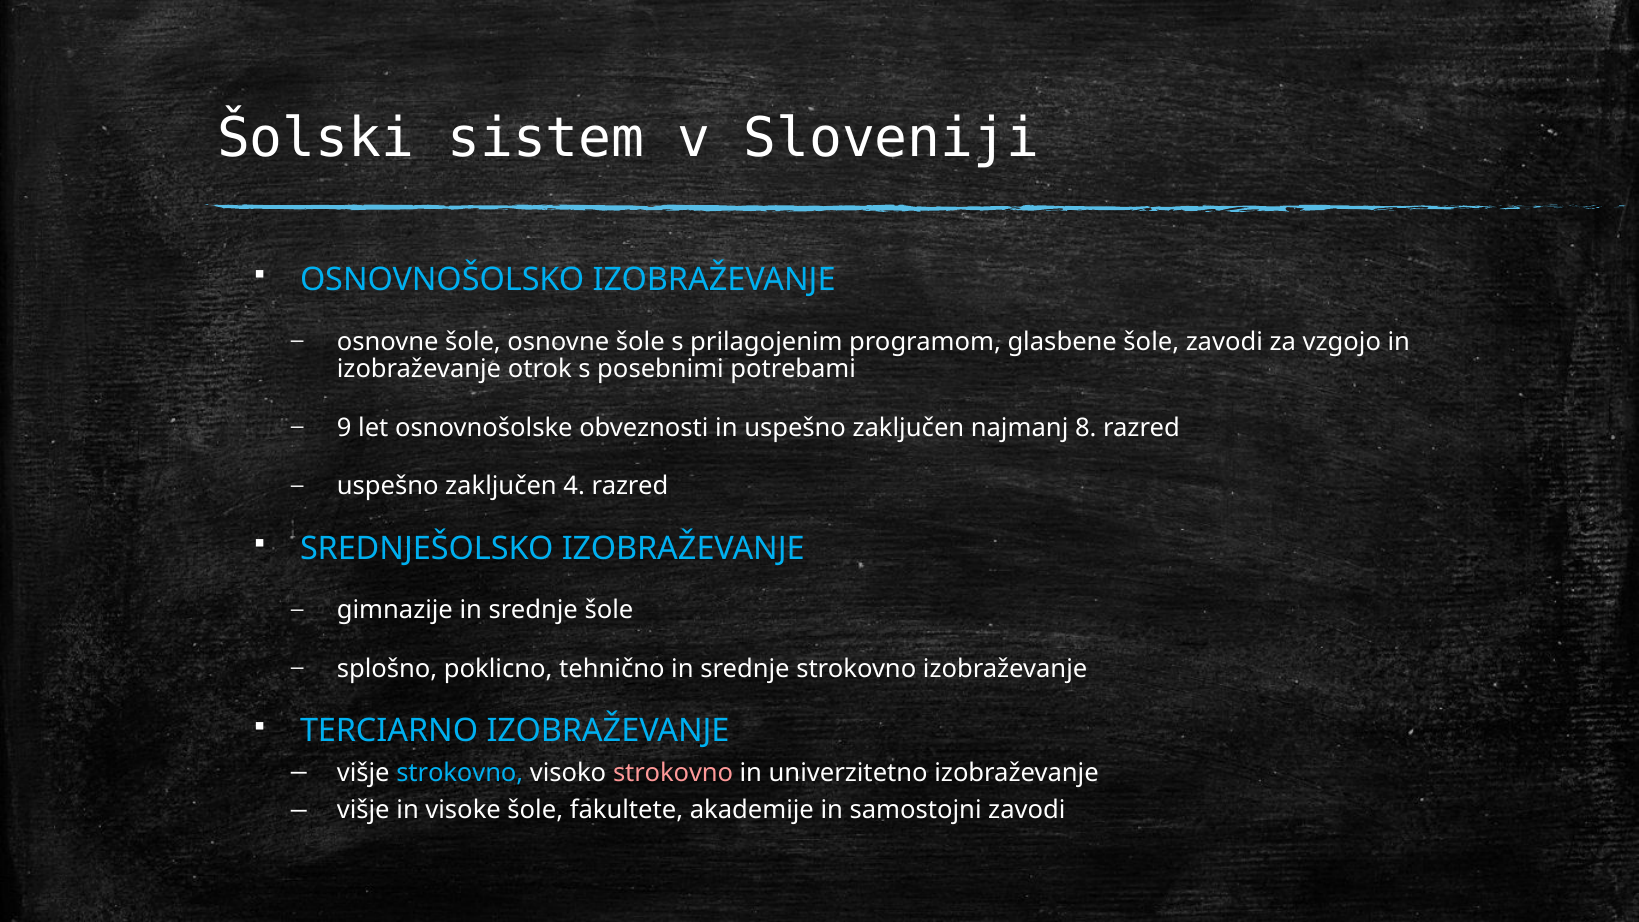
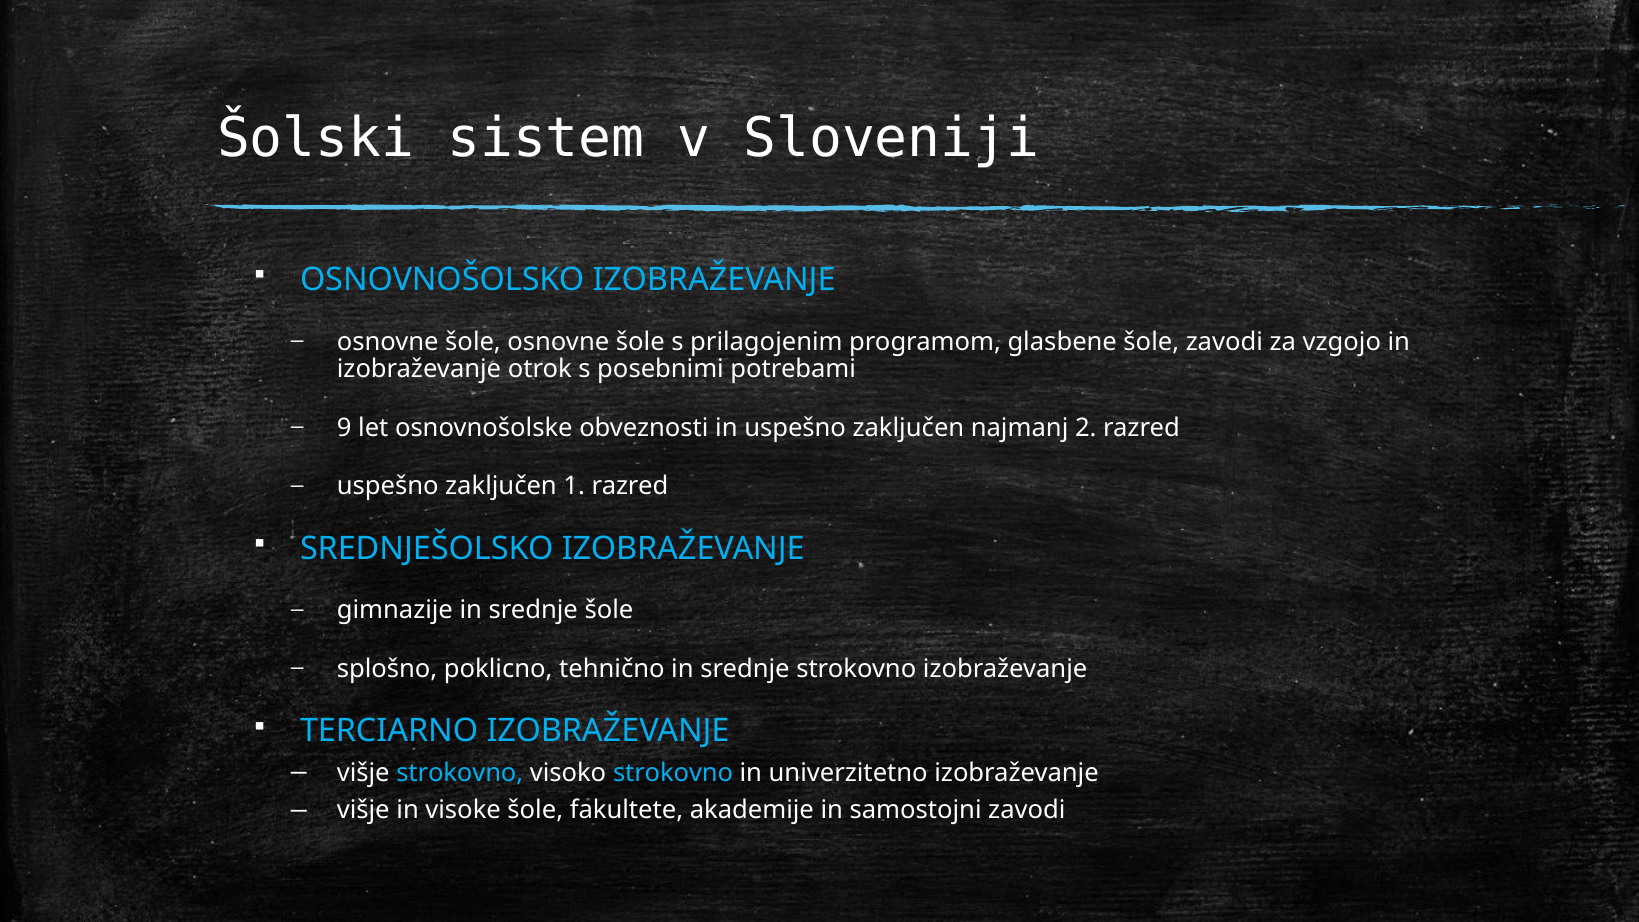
8: 8 -> 2
4: 4 -> 1
strokovno at (673, 773) colour: pink -> light blue
